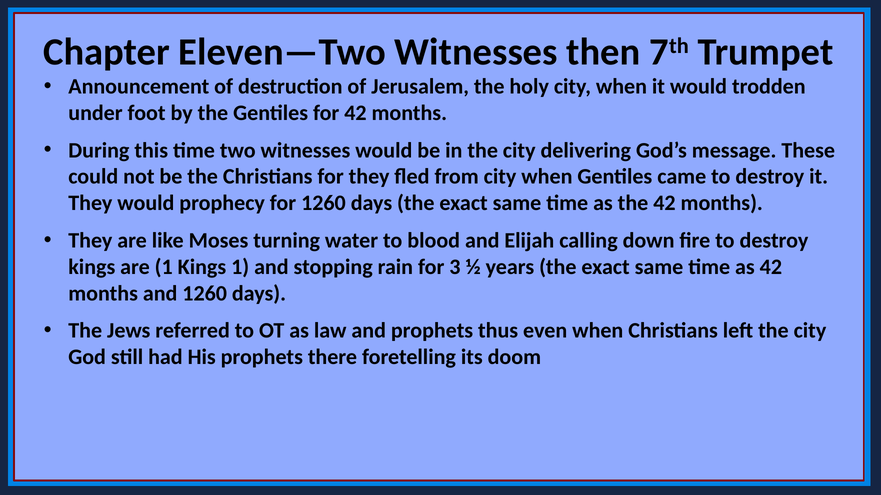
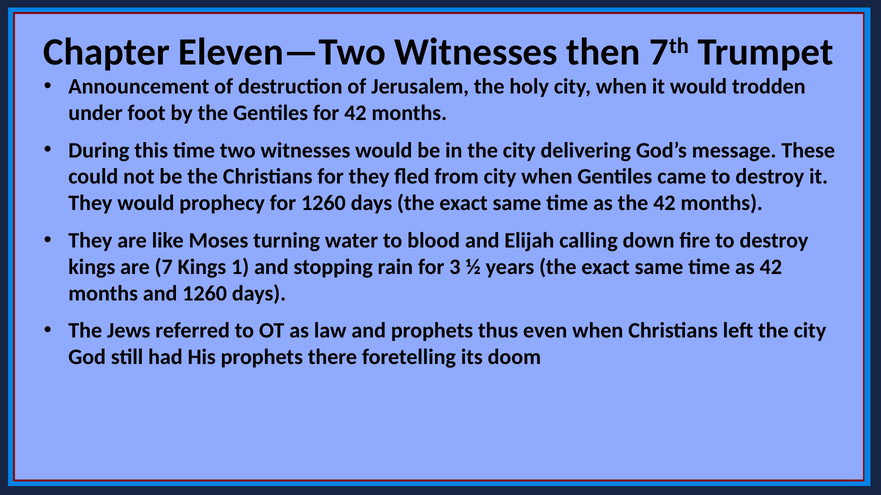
are 1: 1 -> 7
